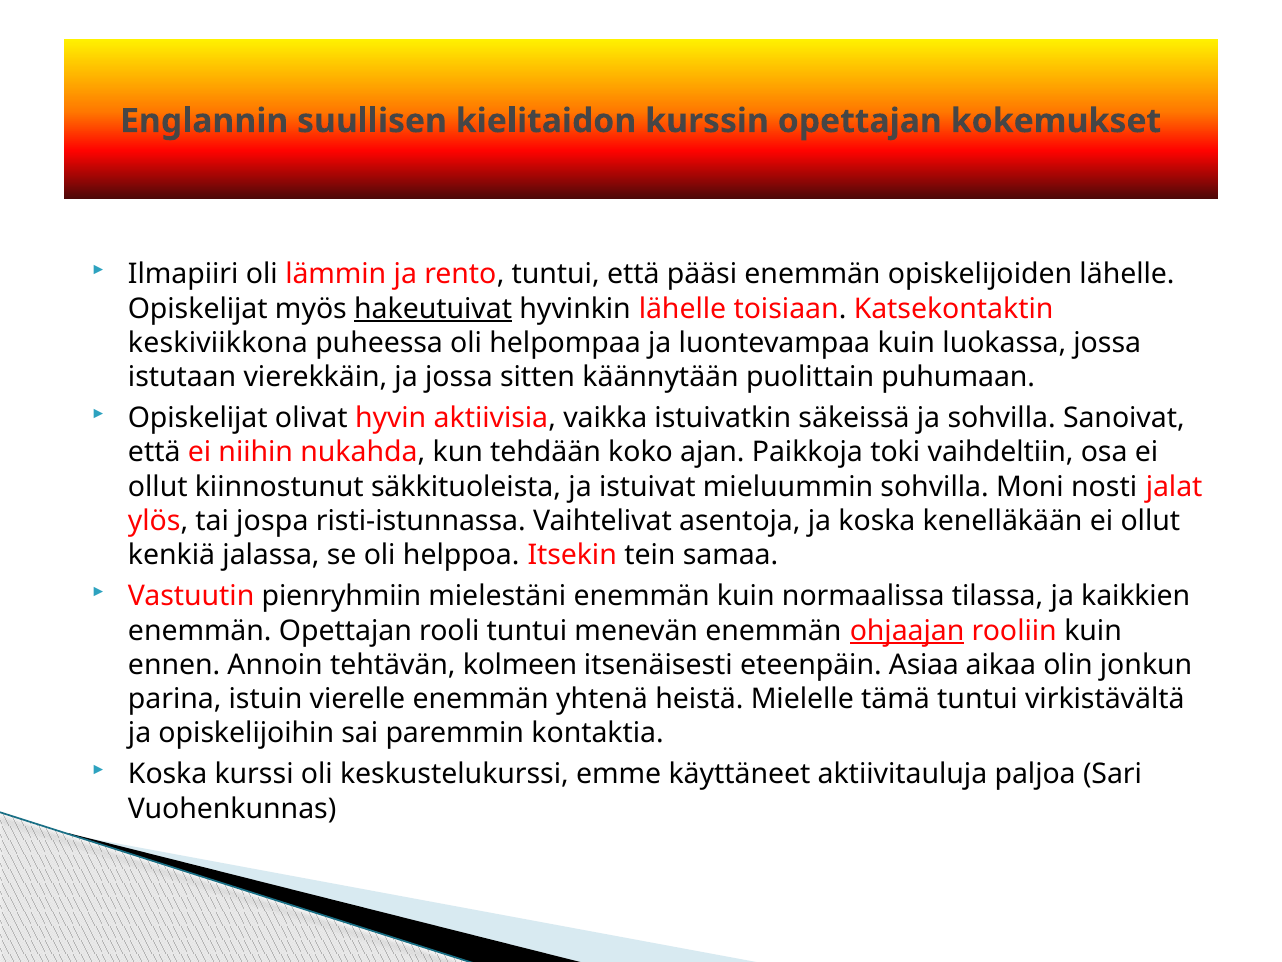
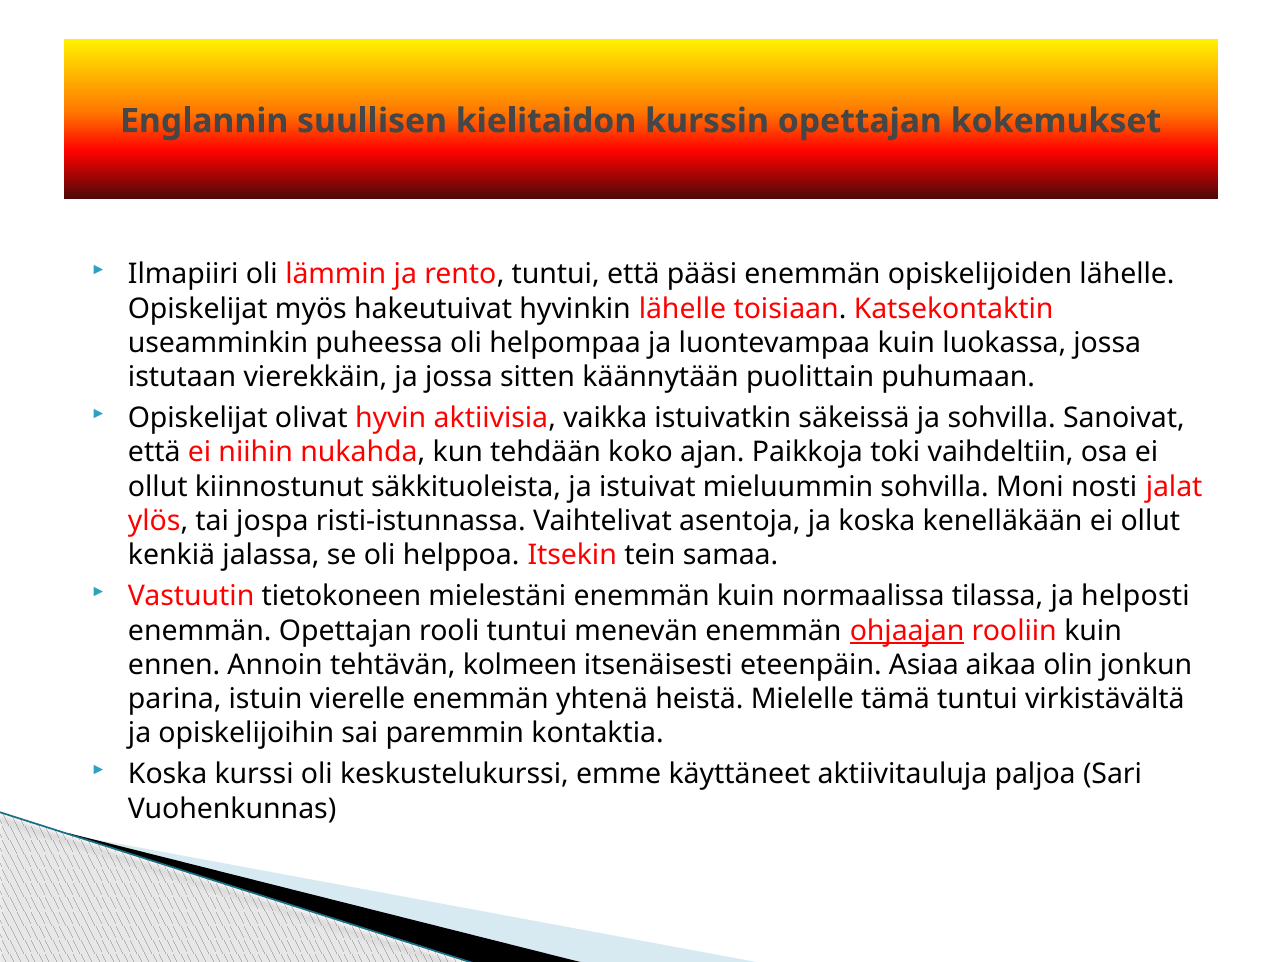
hakeutuivat underline: present -> none
keskiviikkona: keskiviikkona -> useamminkin
pienryhmiin: pienryhmiin -> tietokoneen
kaikkien: kaikkien -> helposti
